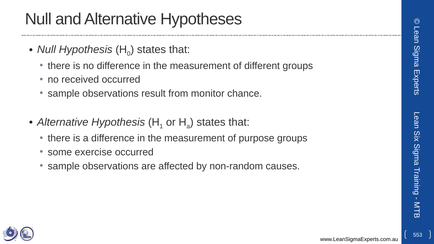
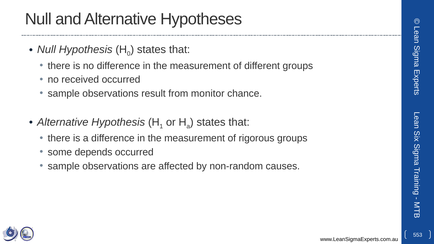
purpose: purpose -> rigorous
exercise: exercise -> depends
